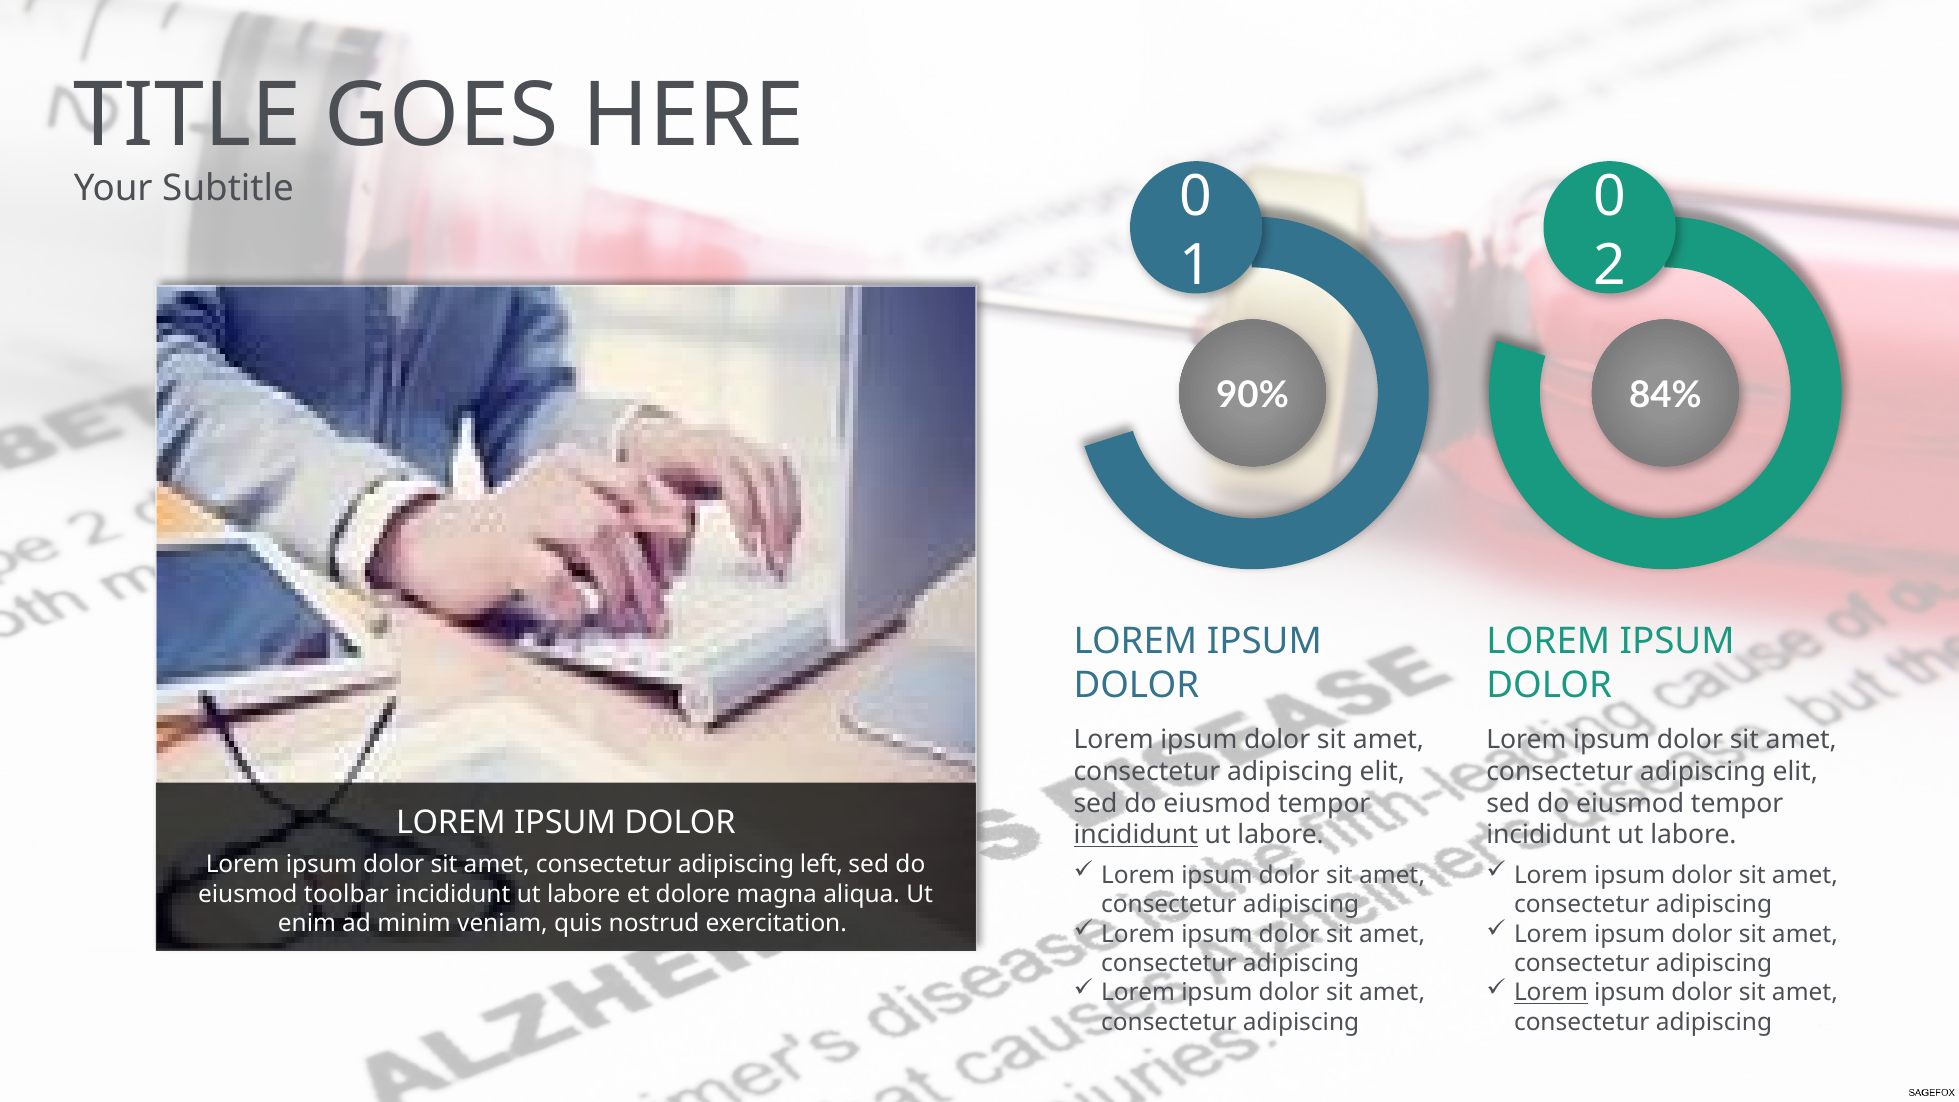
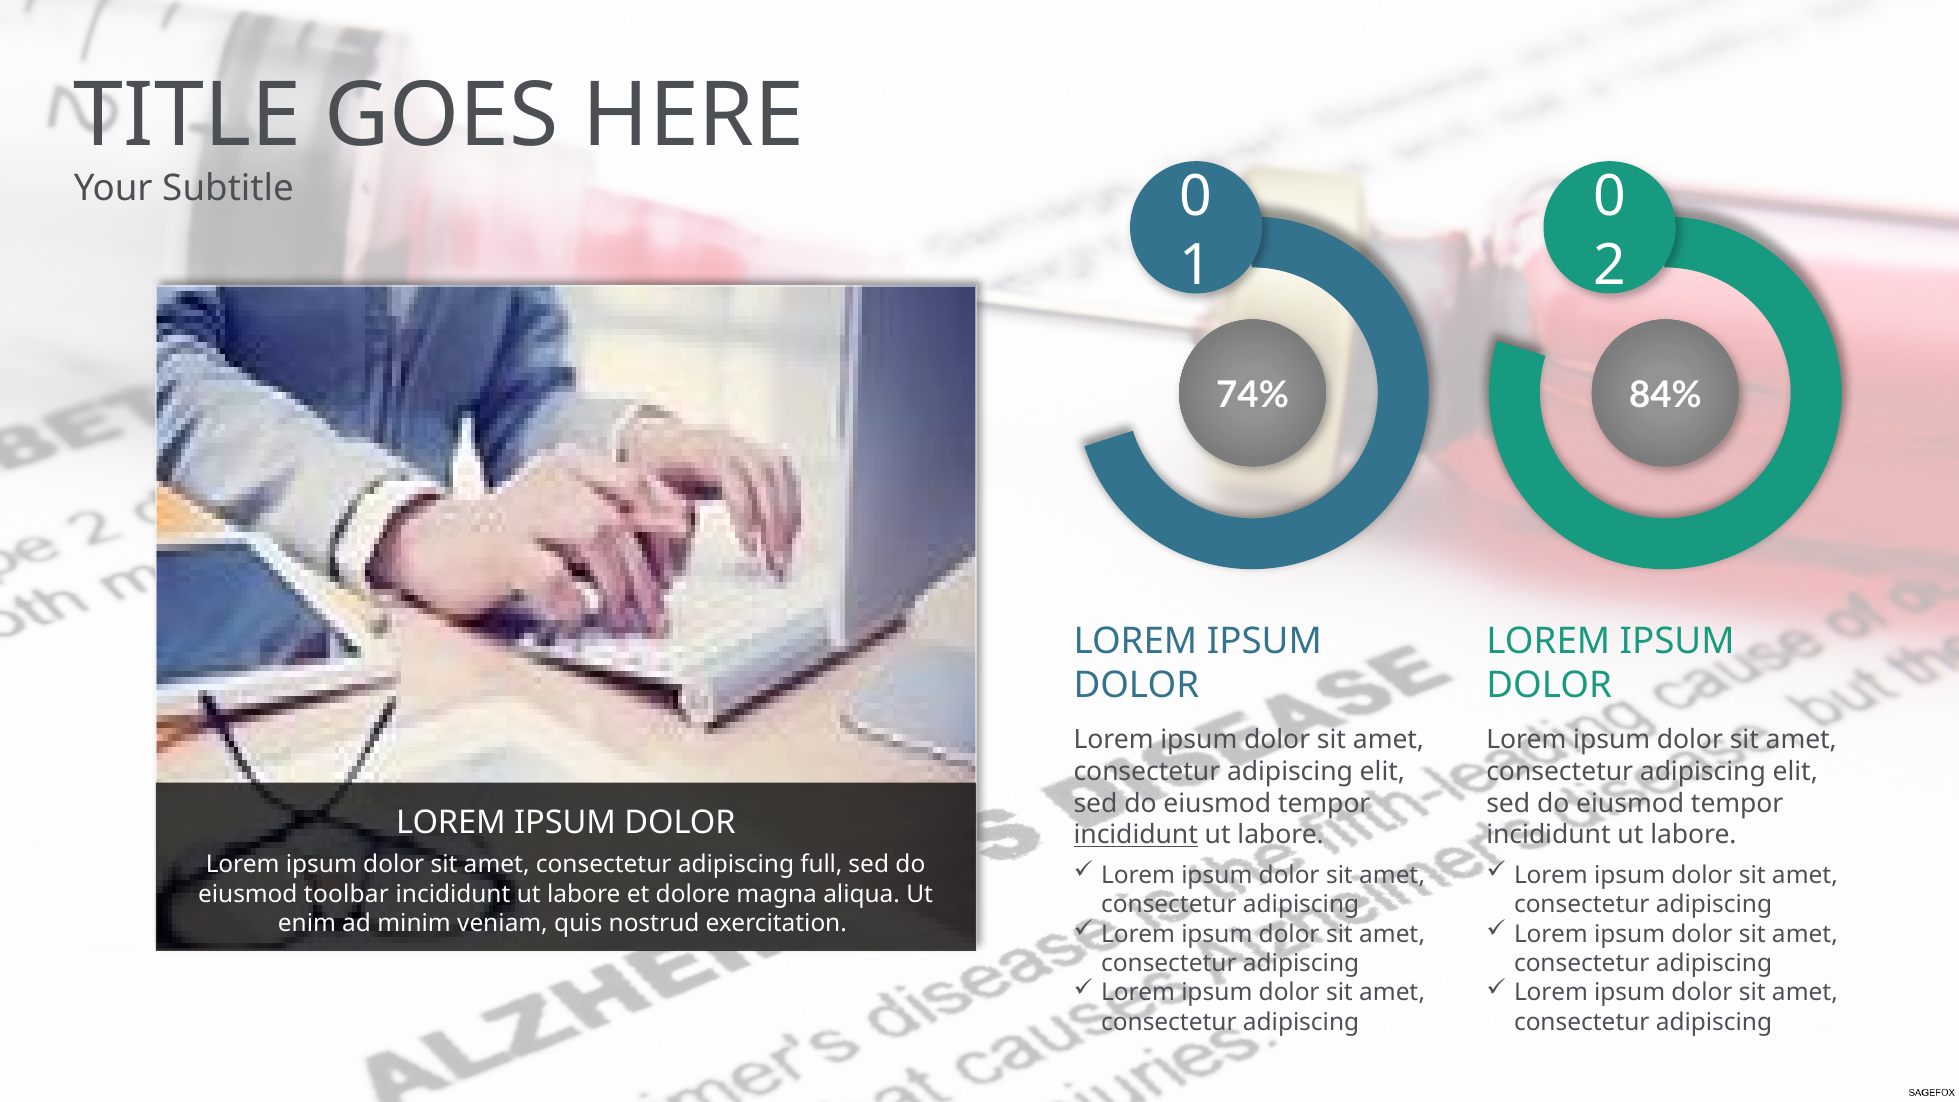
90%: 90% -> 74%
left: left -> full
Lorem at (1551, 993) underline: present -> none
